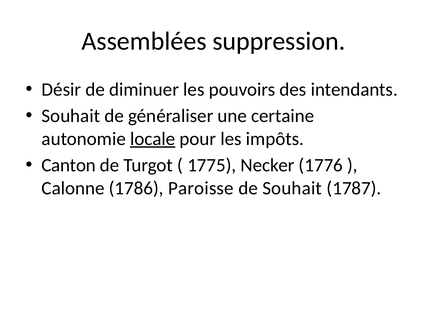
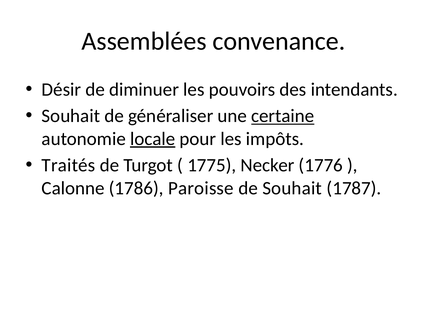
suppression: suppression -> convenance
certaine underline: none -> present
Canton: Canton -> Traités
